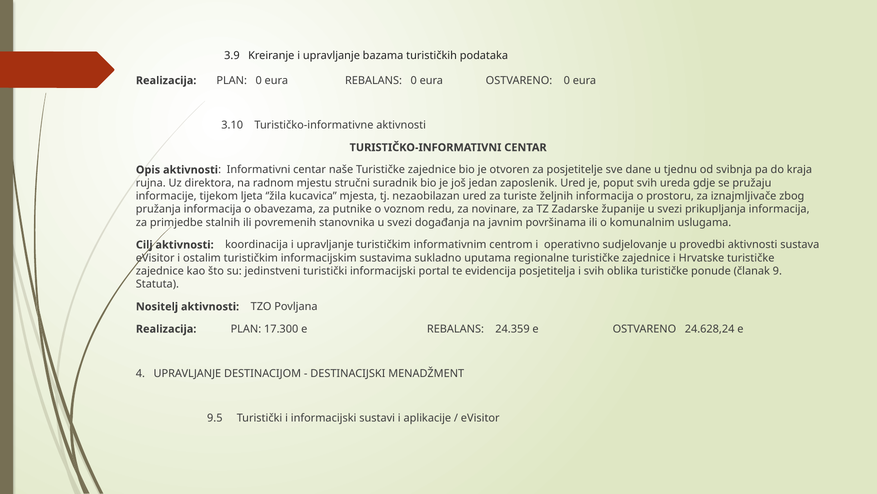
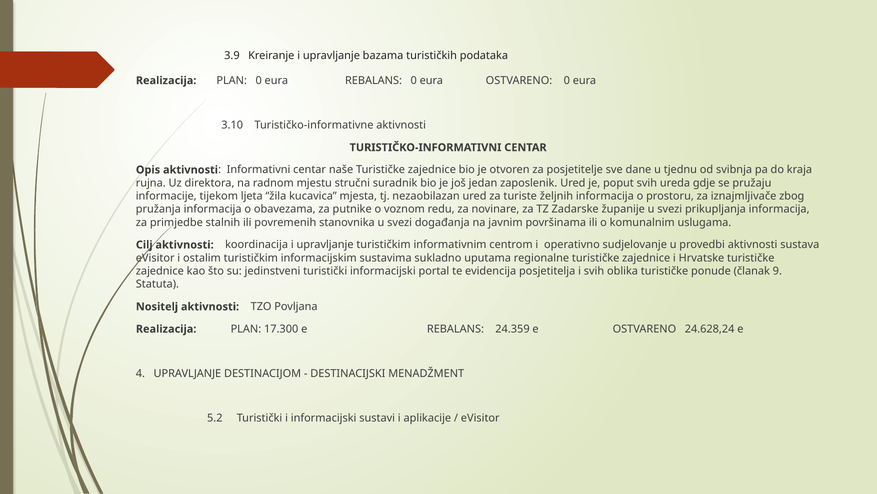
9.5: 9.5 -> 5.2
